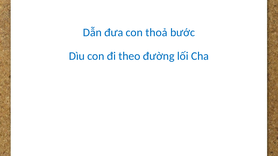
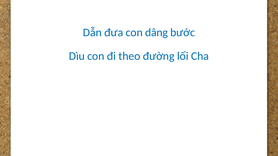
thoả: thoả -> dâng
